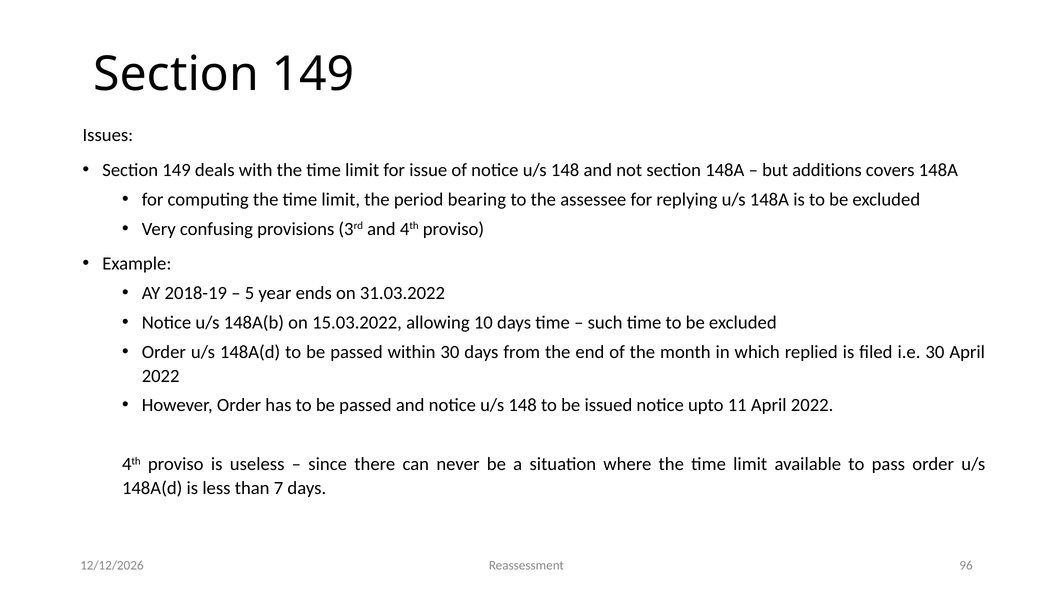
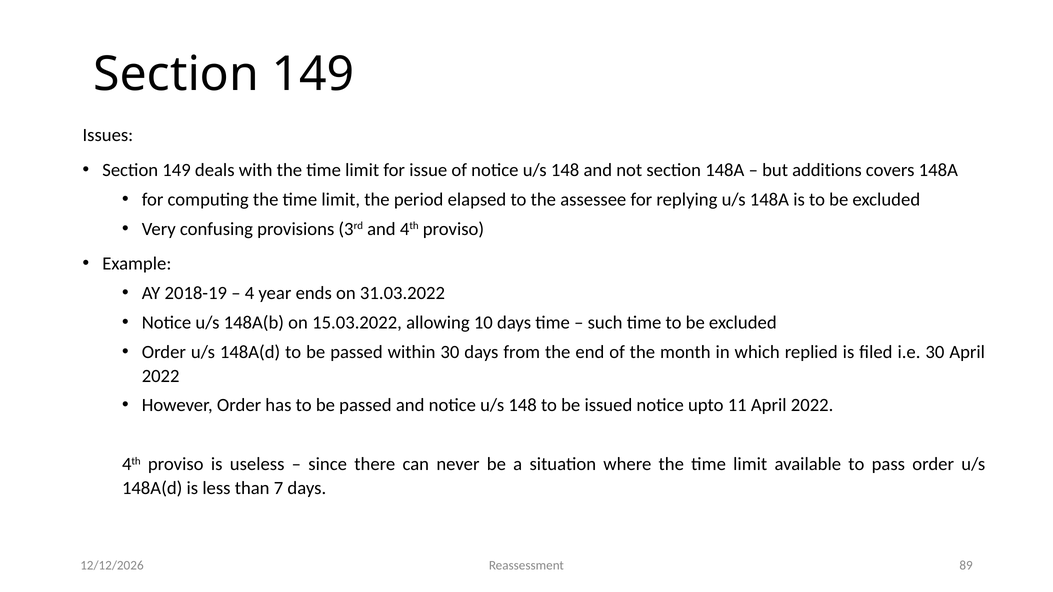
bearing: bearing -> elapsed
5: 5 -> 4
96: 96 -> 89
